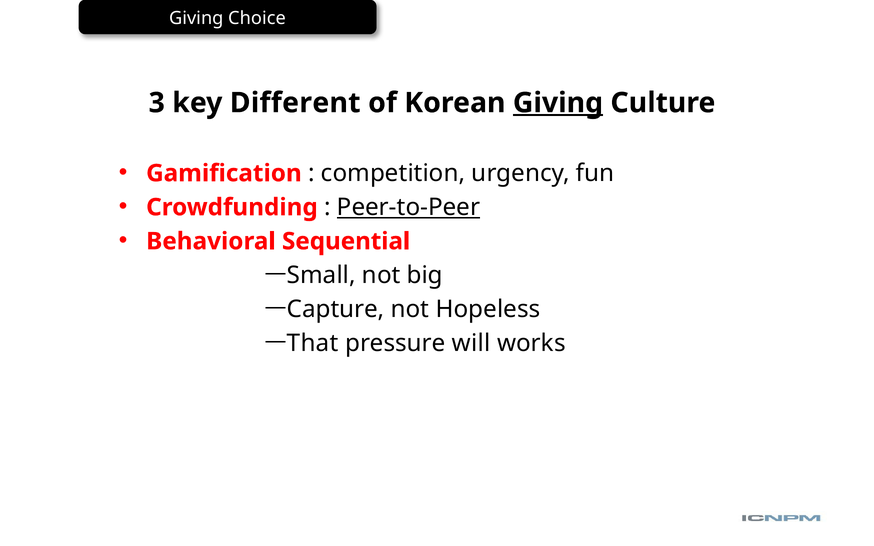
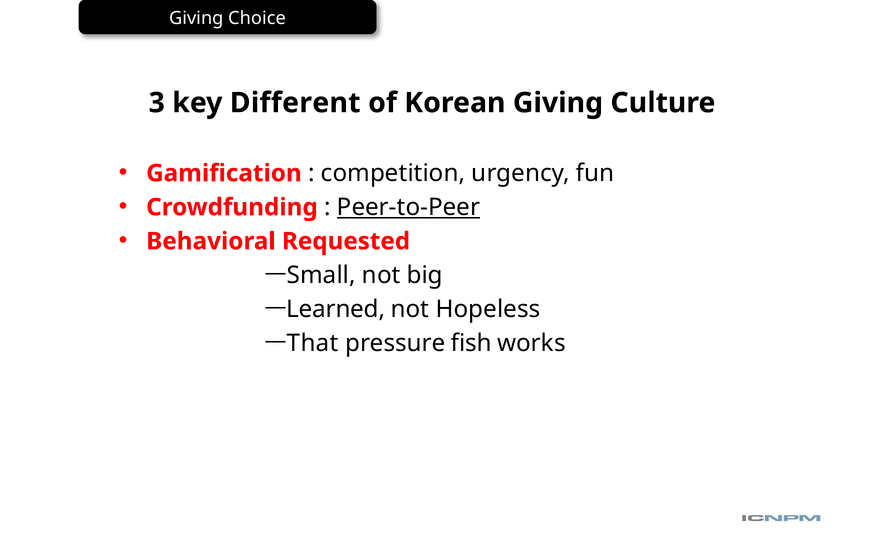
Giving at (558, 103) underline: present -> none
Sequential: Sequential -> Requested
Capture: Capture -> Learned
will: will -> fish
